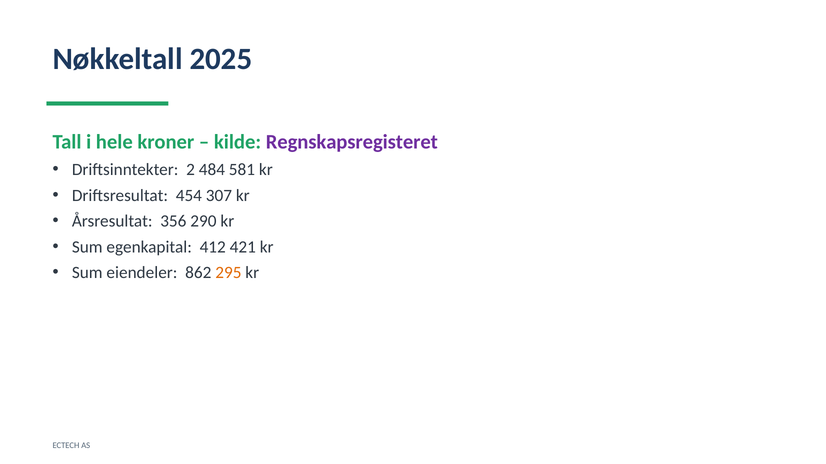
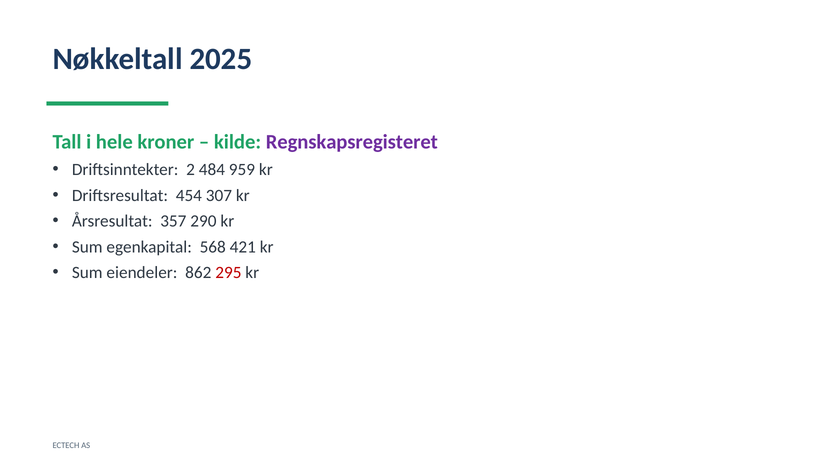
581: 581 -> 959
356: 356 -> 357
412: 412 -> 568
295 colour: orange -> red
